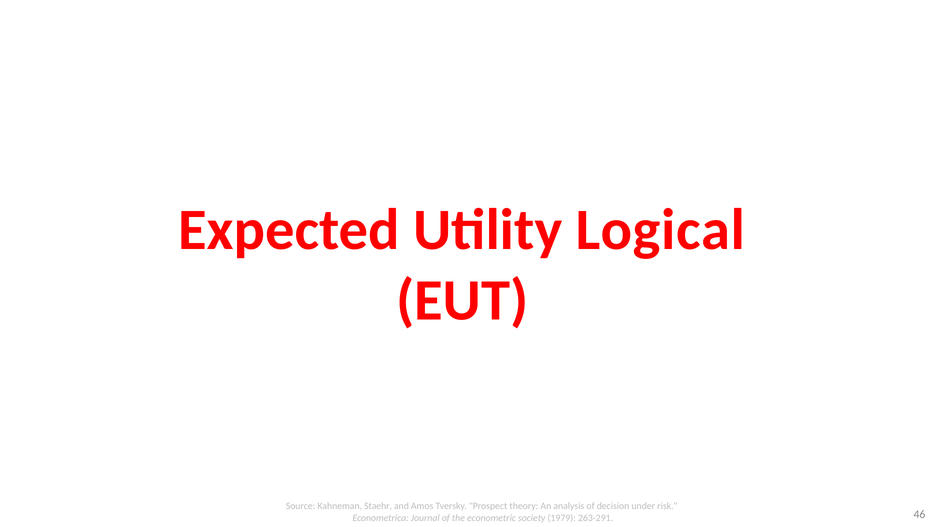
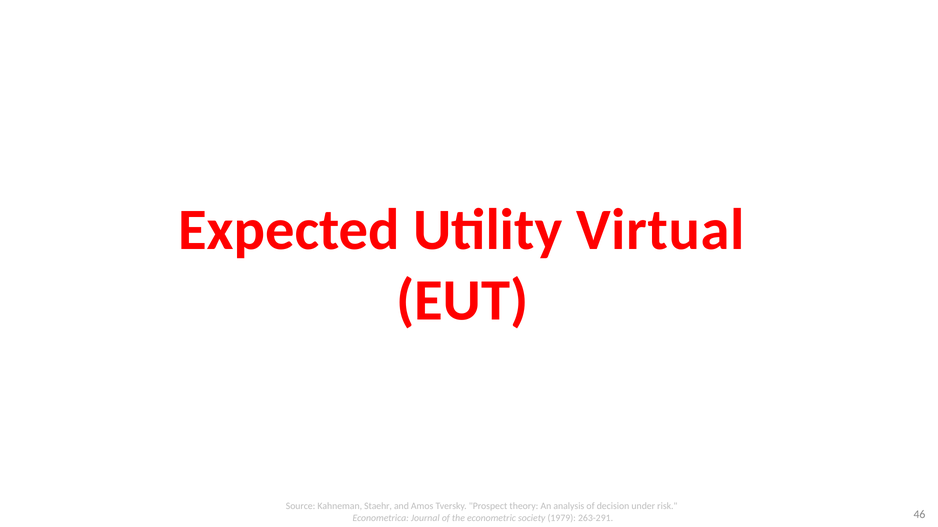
Logical: Logical -> Virtual
